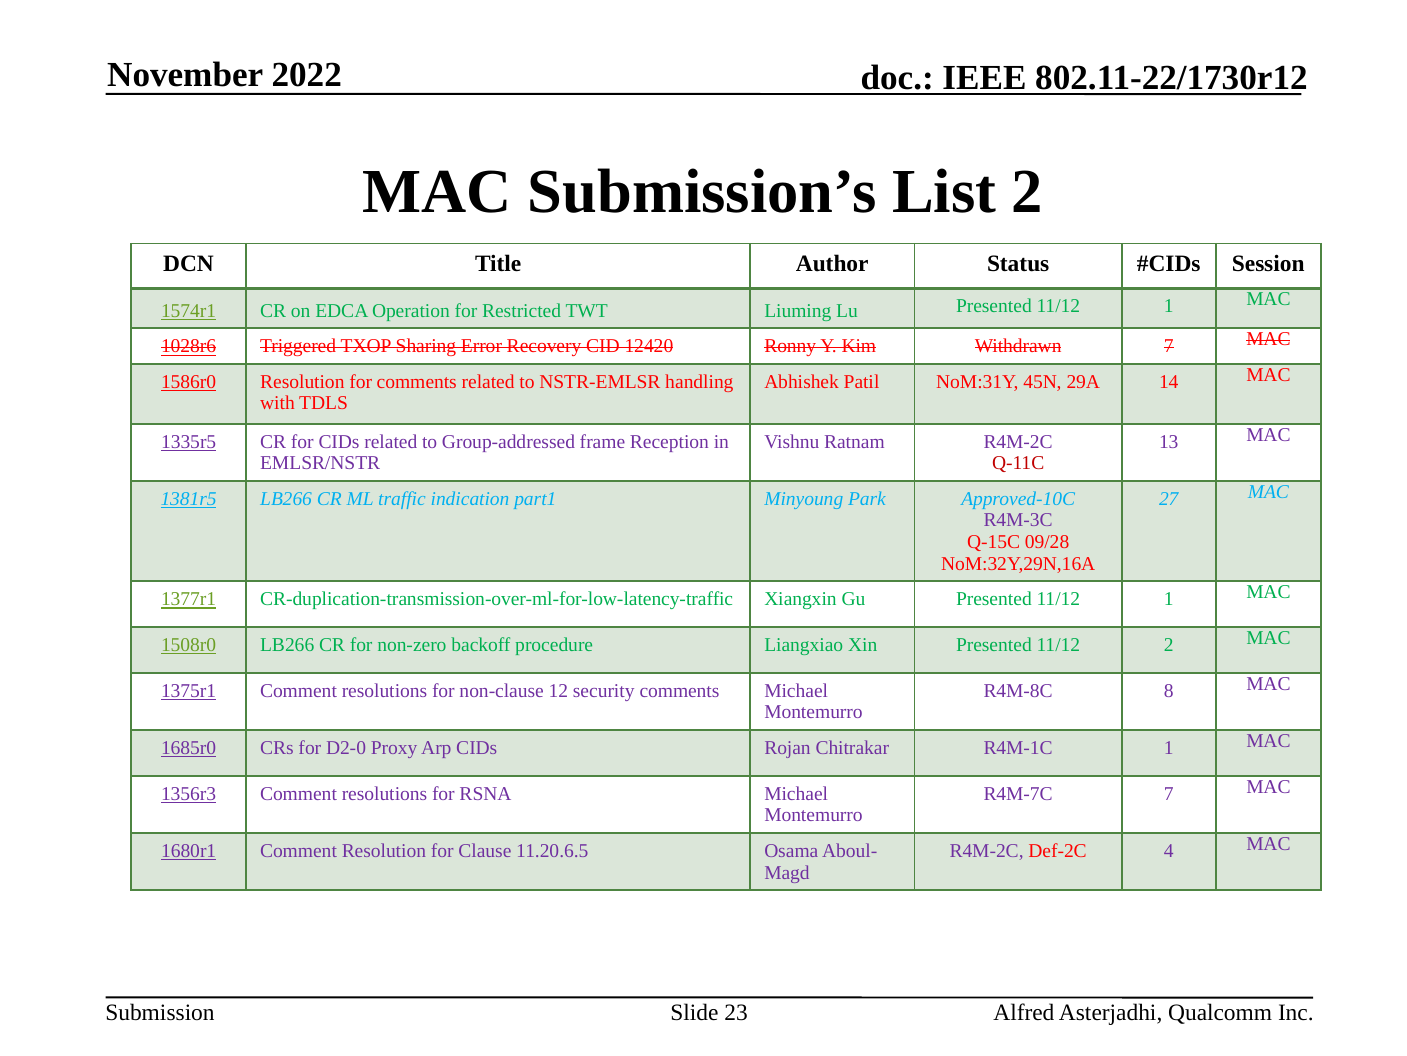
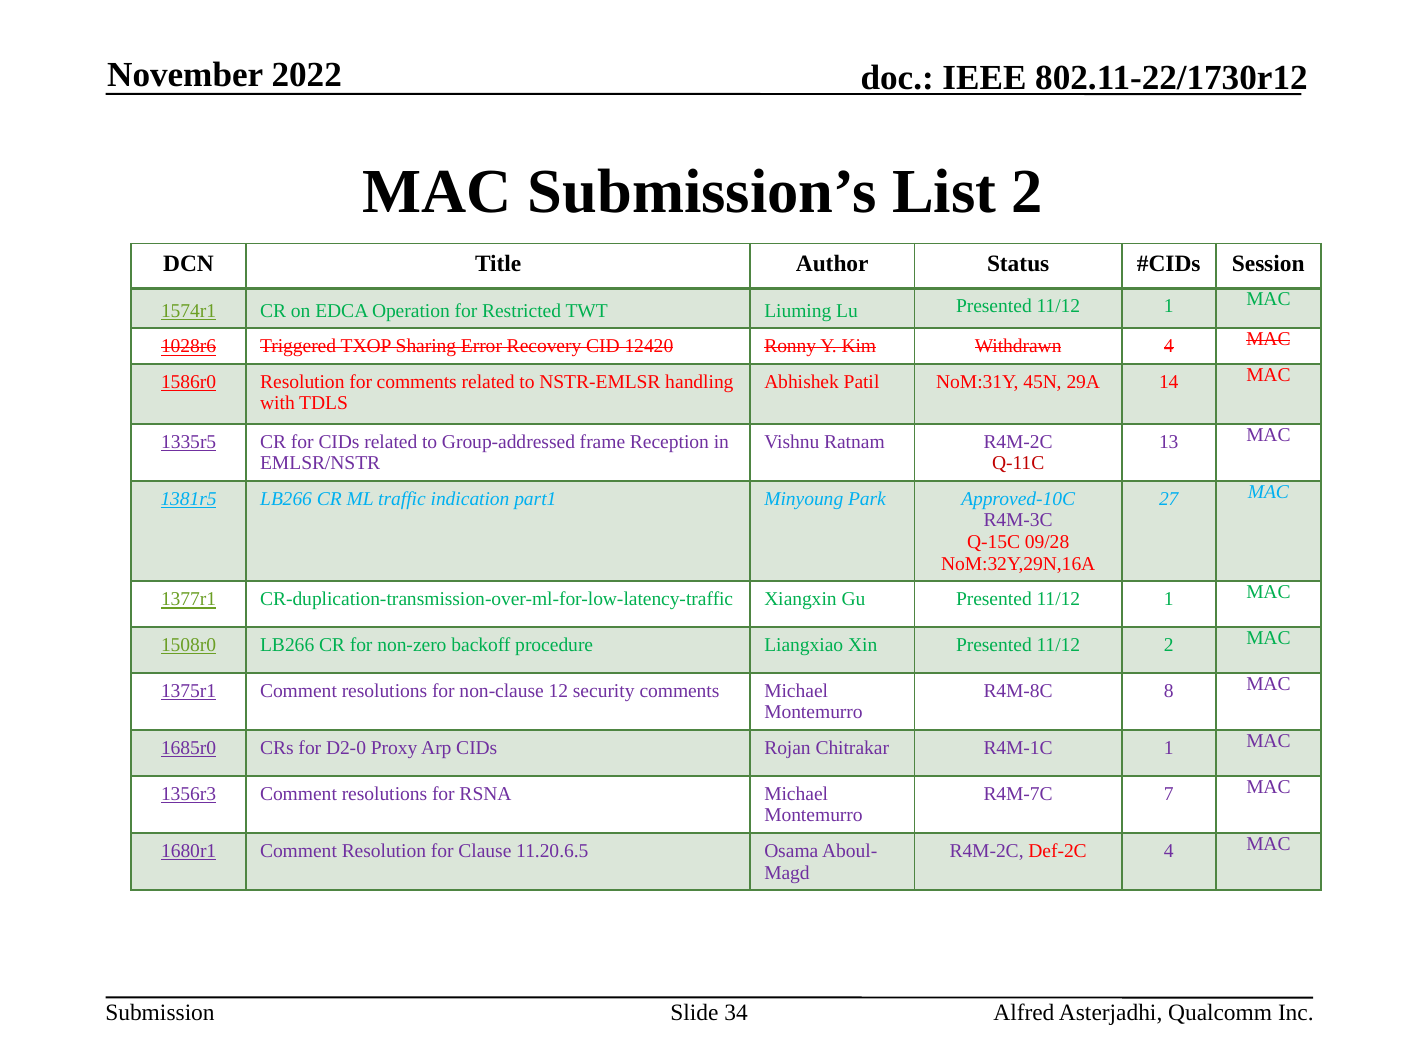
Withdrawn 7: 7 -> 4
23: 23 -> 34
